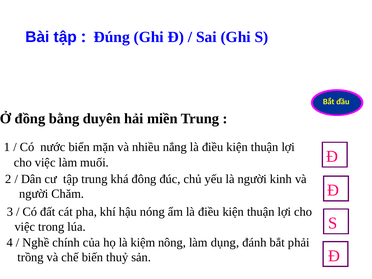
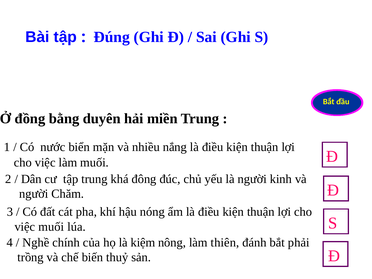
việc trong: trong -> muối
dụng: dụng -> thiên
